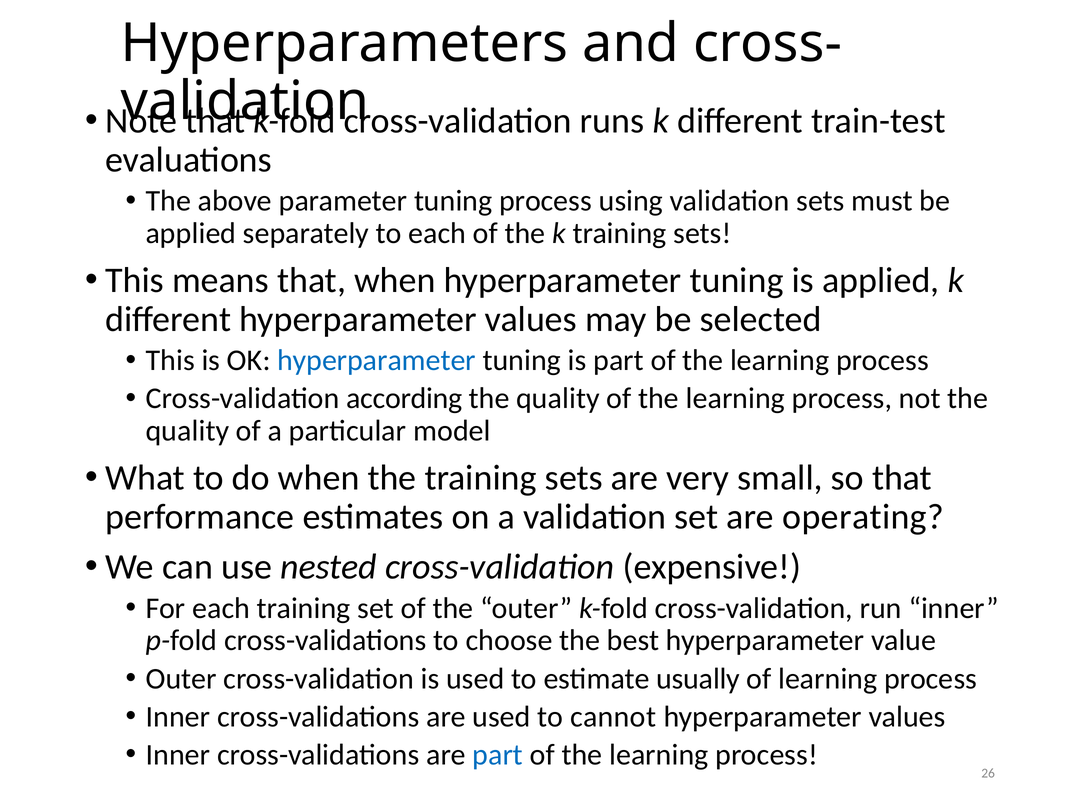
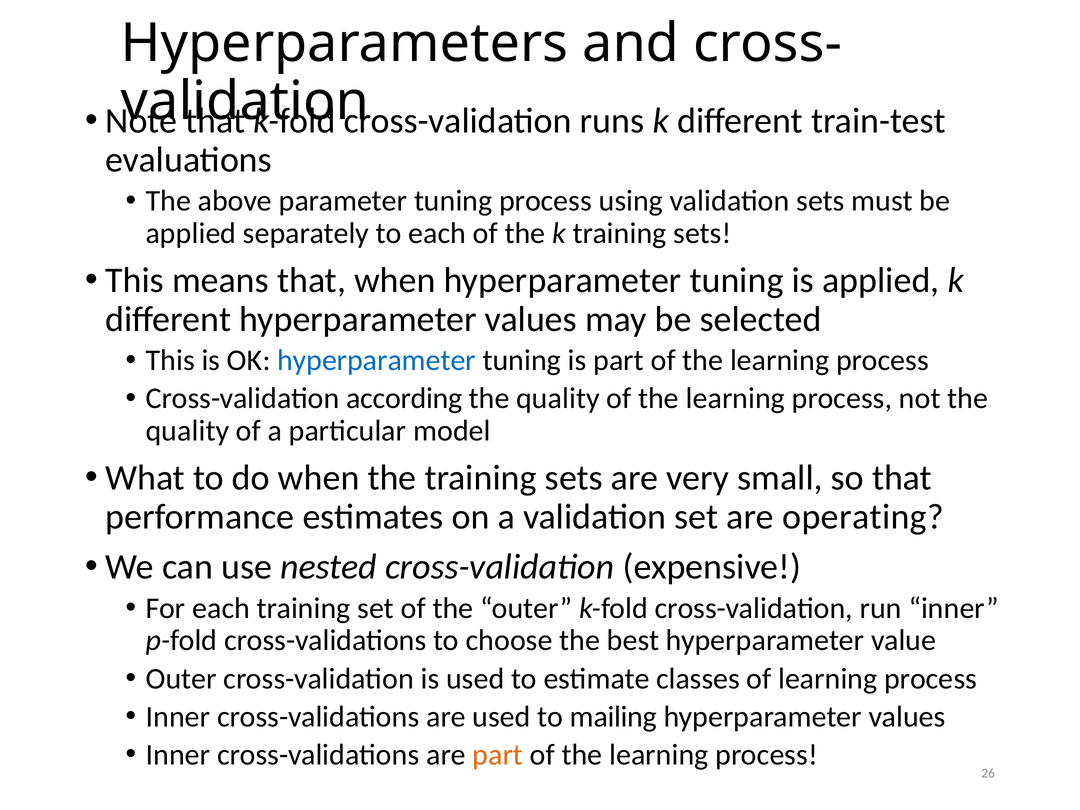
usually: usually -> classes
cannot: cannot -> mailing
part at (498, 755) colour: blue -> orange
